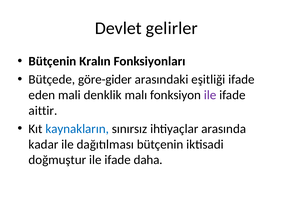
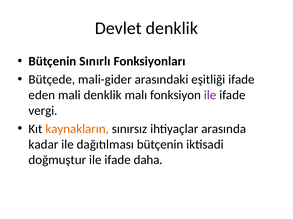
Devlet gelirler: gelirler -> denklik
Kralın: Kralın -> Sınırlı
göre-gider: göre-gider -> mali-gider
aittir: aittir -> vergi
kaynakların colour: blue -> orange
